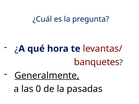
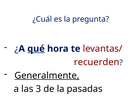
qué underline: none -> present
banquetes: banquetes -> recuerden
0: 0 -> 3
